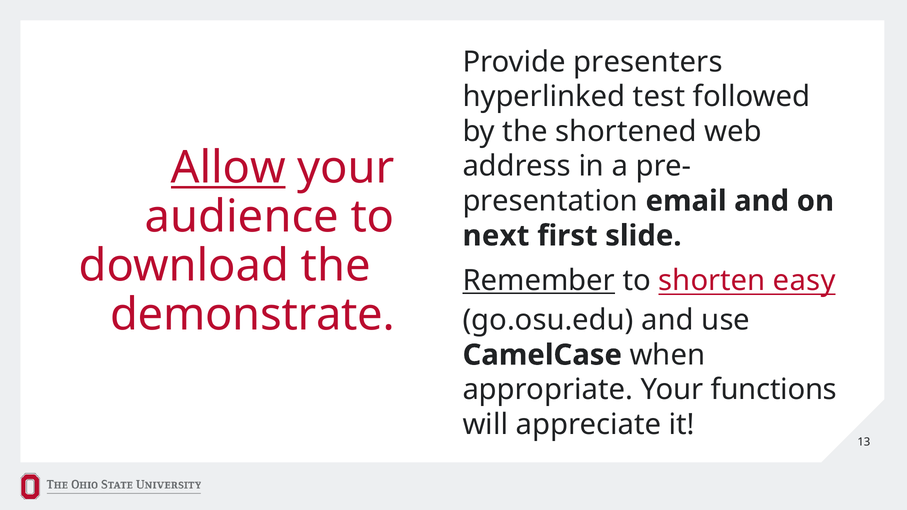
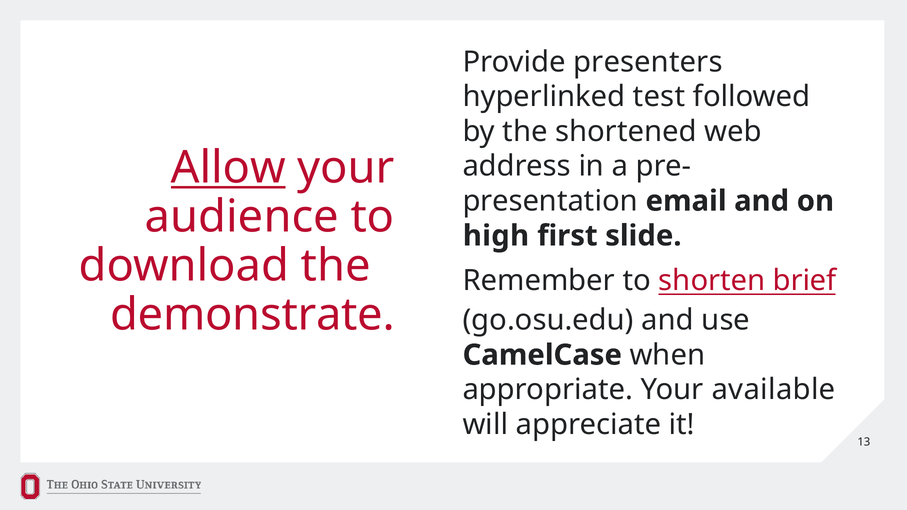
next: next -> high
Remember underline: present -> none
easy: easy -> brief
functions: functions -> available
